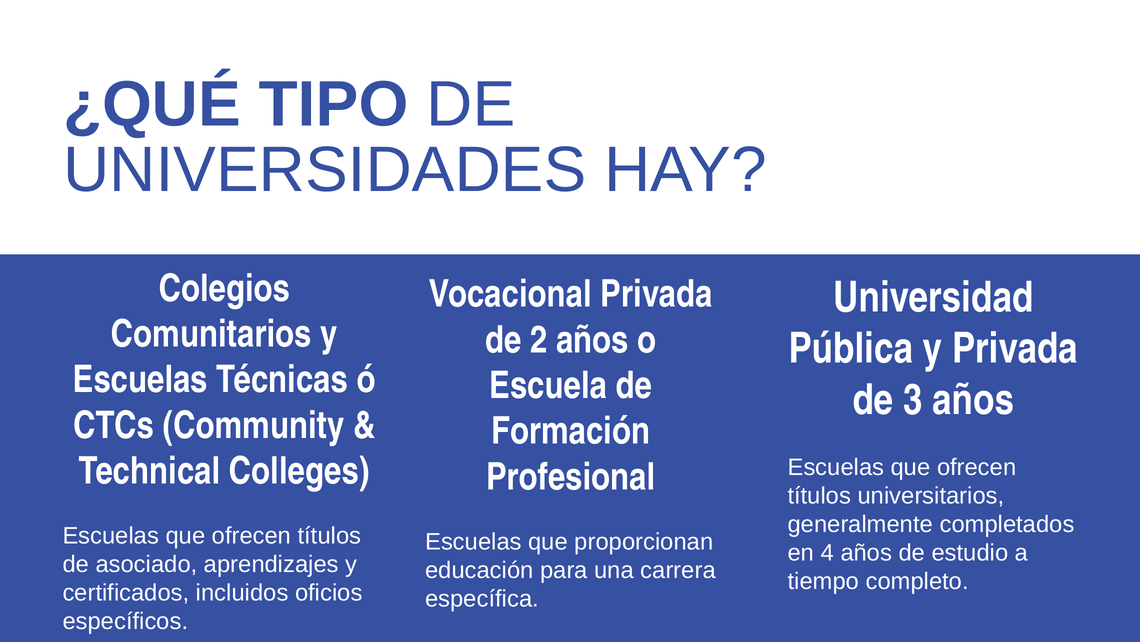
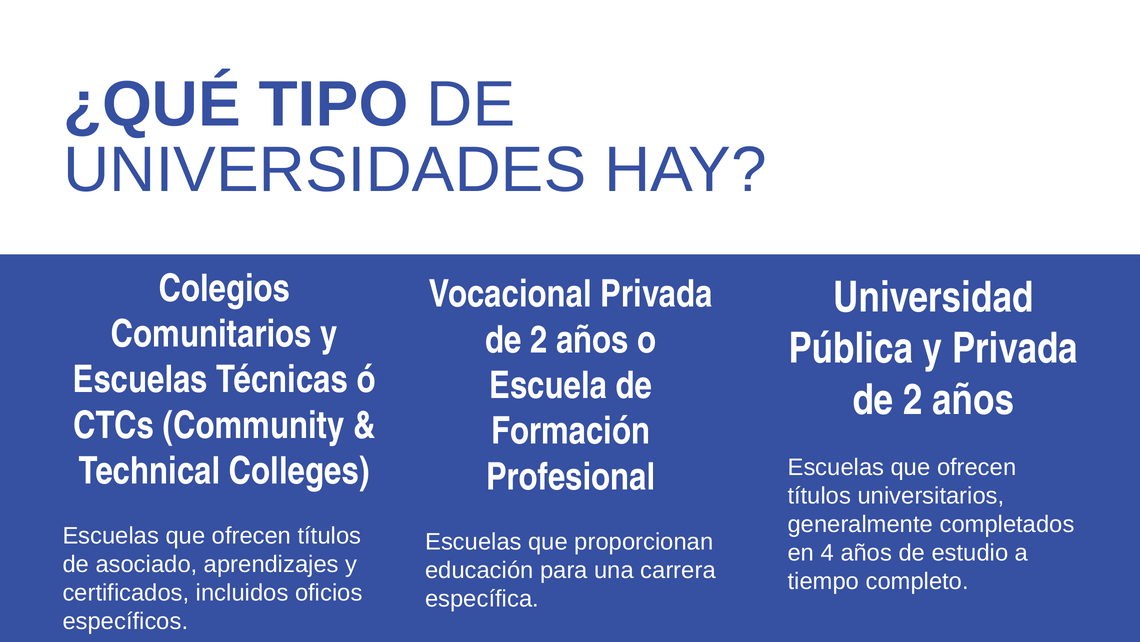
3 at (913, 400): 3 -> 2
